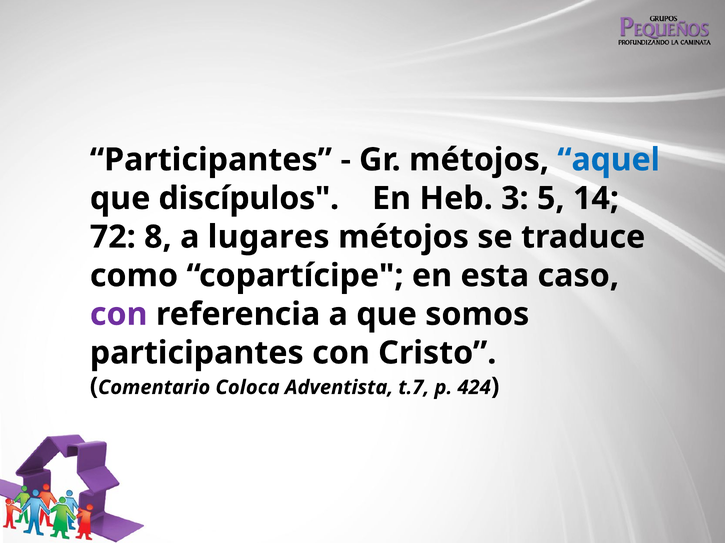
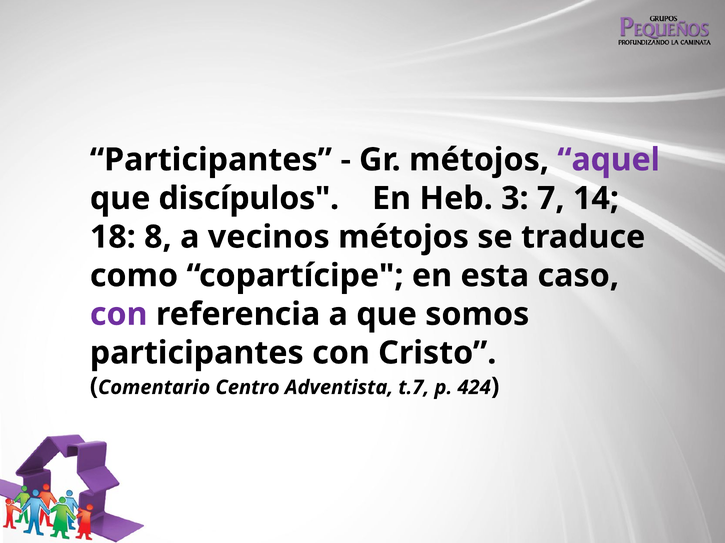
aquel colour: blue -> purple
5: 5 -> 7
72: 72 -> 18
lugares: lugares -> vecinos
Coloca: Coloca -> Centro
